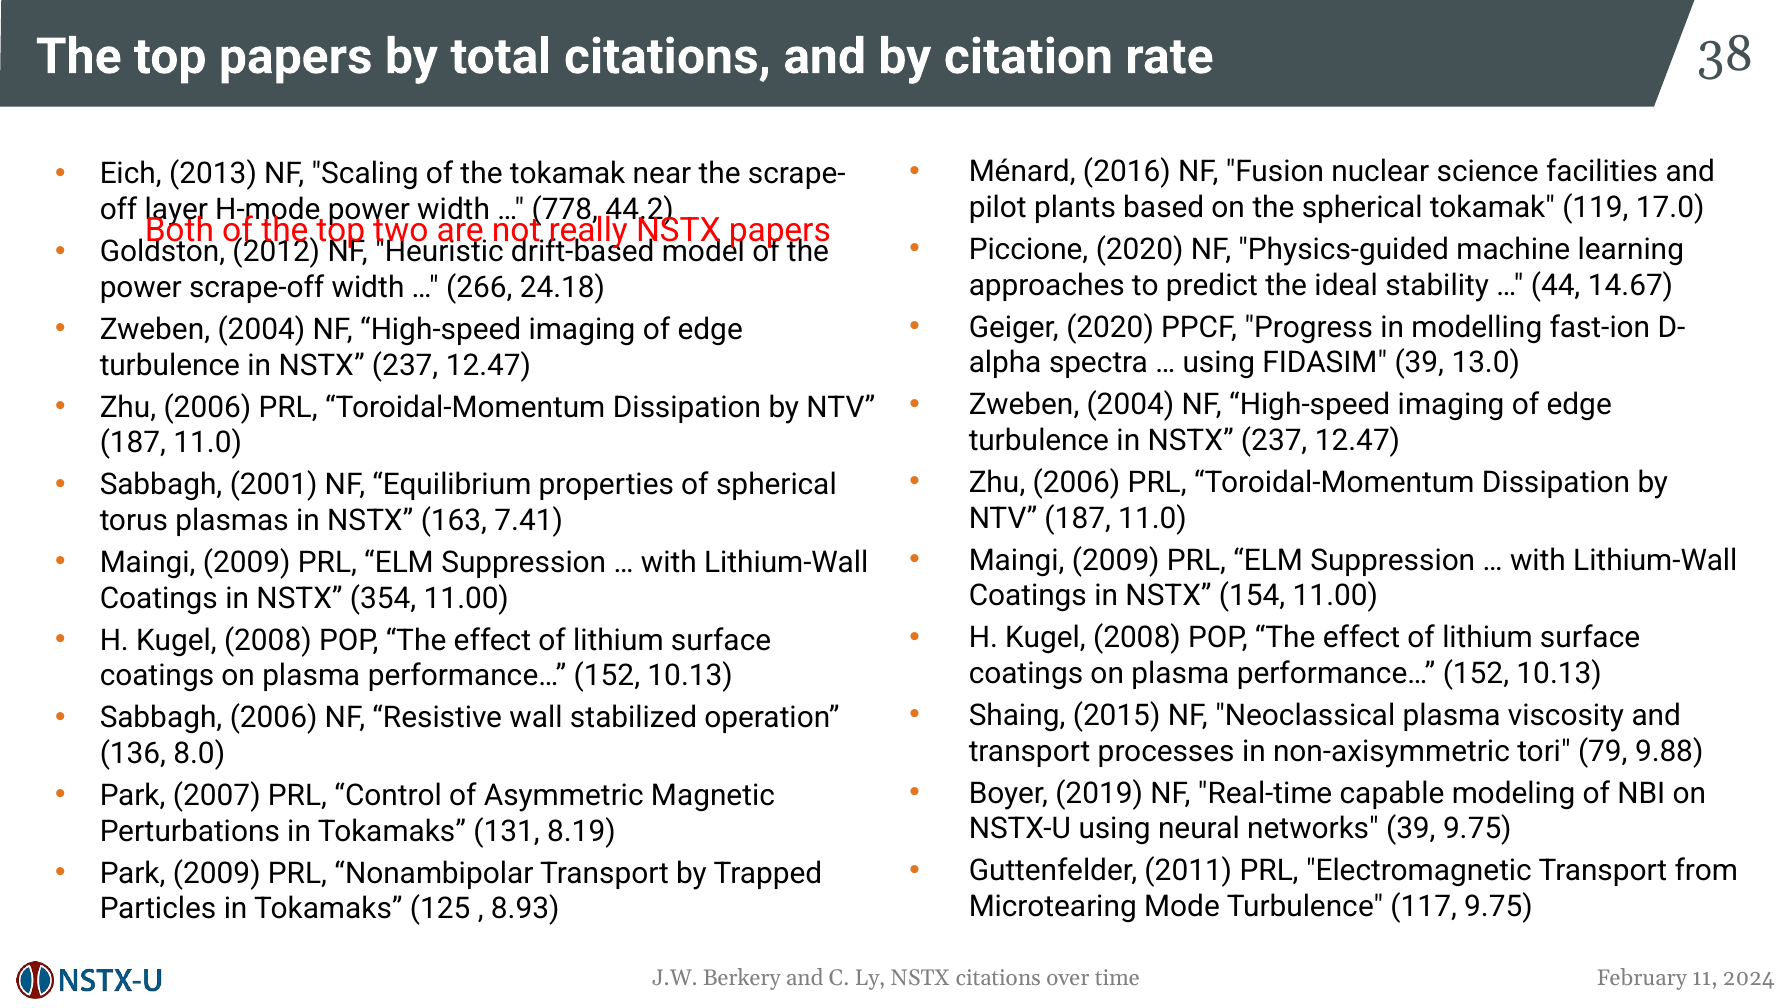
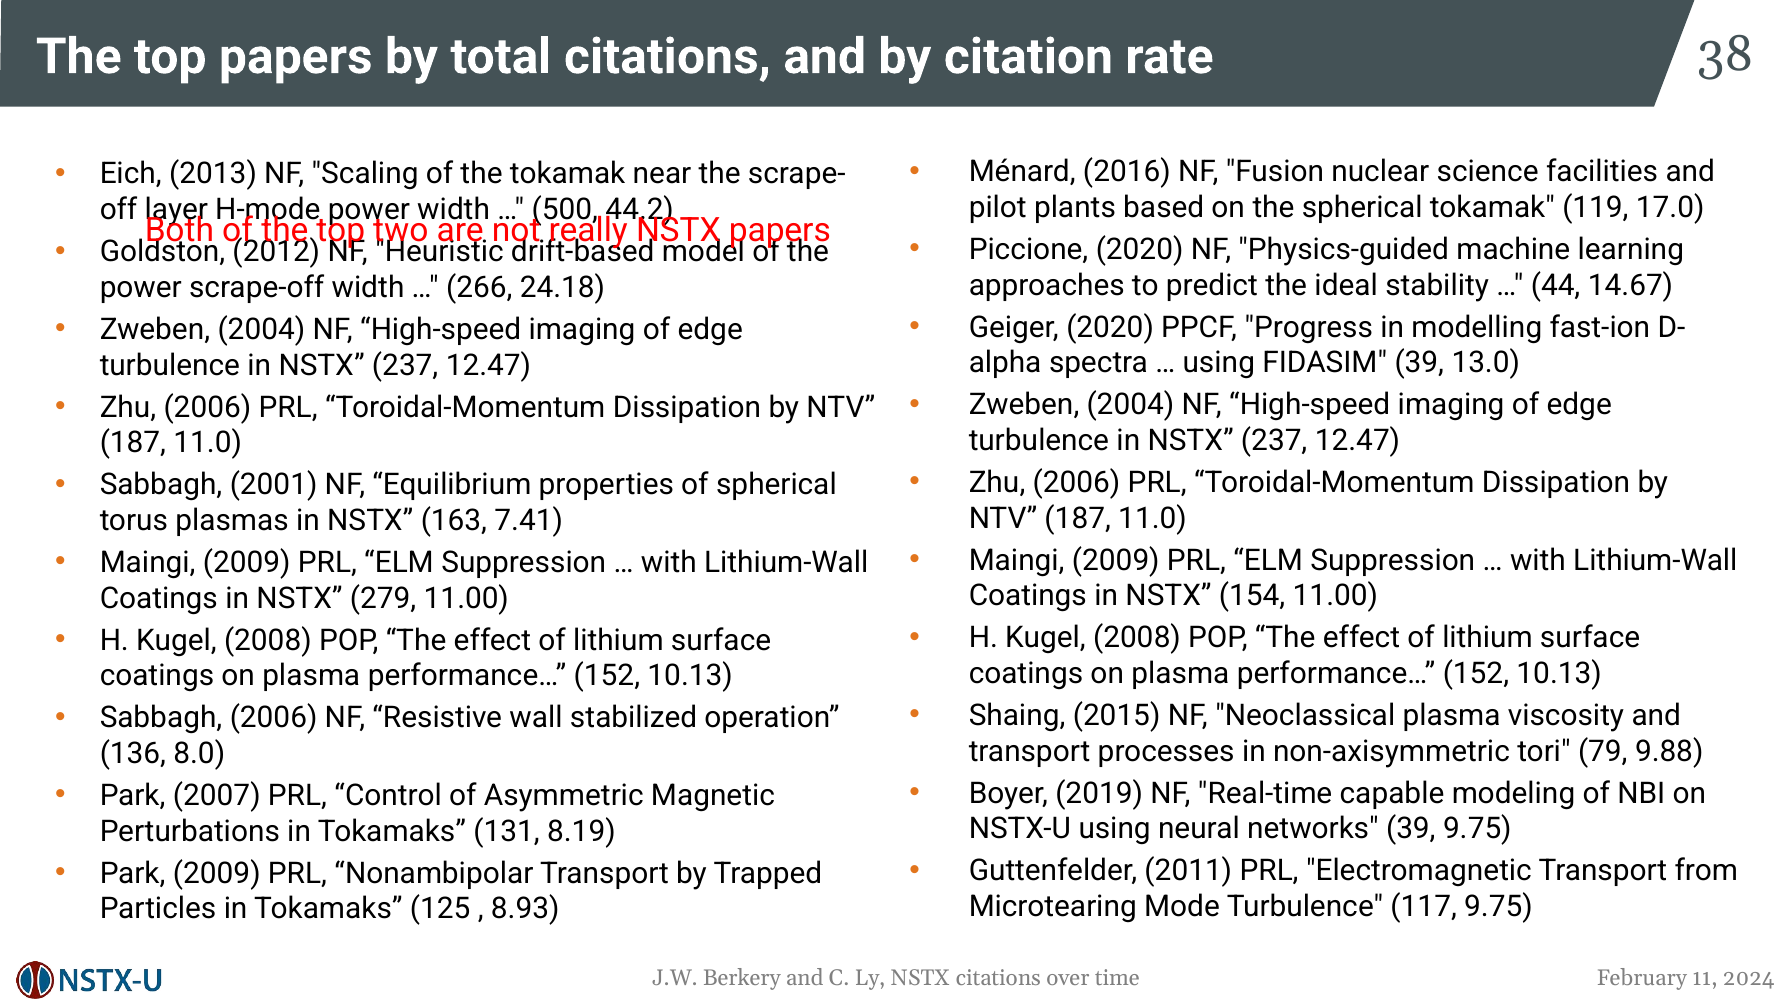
778: 778 -> 500
354: 354 -> 279
